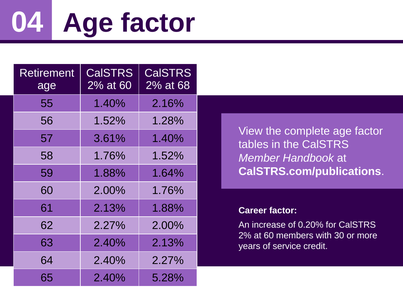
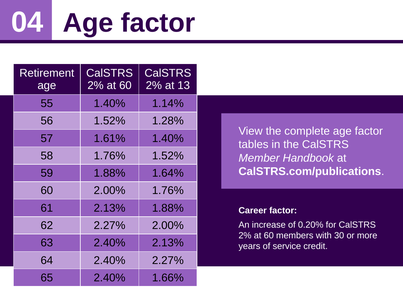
68: 68 -> 13
2.16%: 2.16% -> 1.14%
3.61%: 3.61% -> 1.61%
5.28%: 5.28% -> 1.66%
